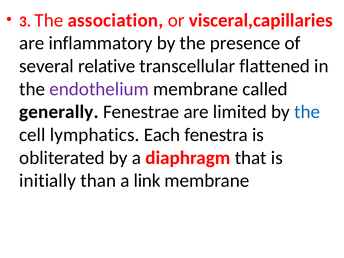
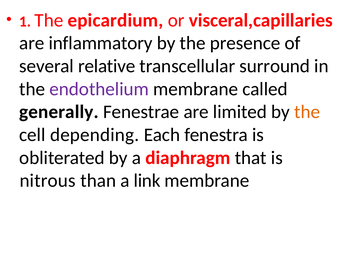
3: 3 -> 1
association: association -> epicardium
flattened: flattened -> surround
the at (307, 112) colour: blue -> orange
lymphatics: lymphatics -> depending
initially: initially -> nitrous
